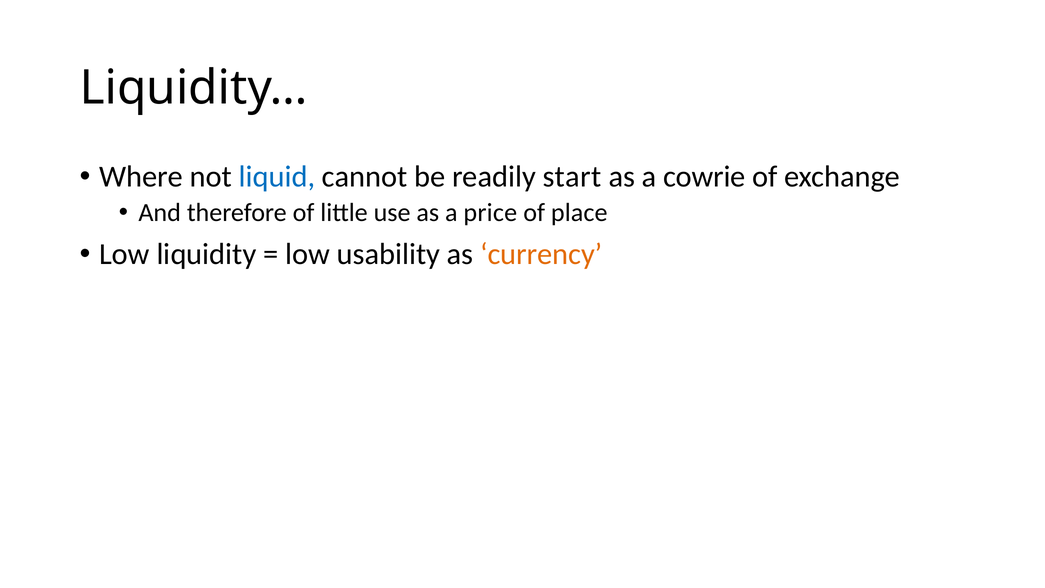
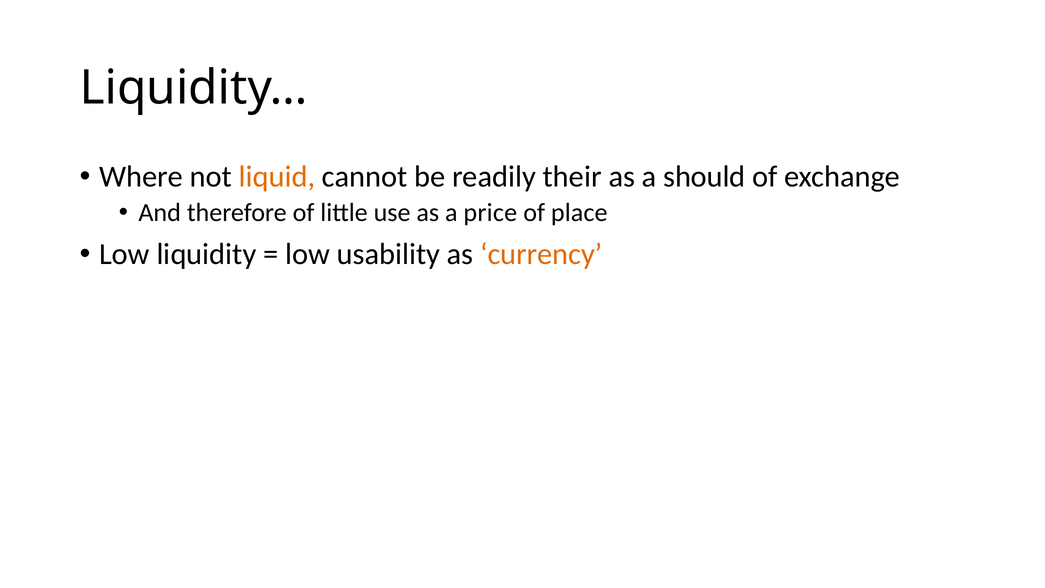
liquid colour: blue -> orange
start: start -> their
cowrie: cowrie -> should
